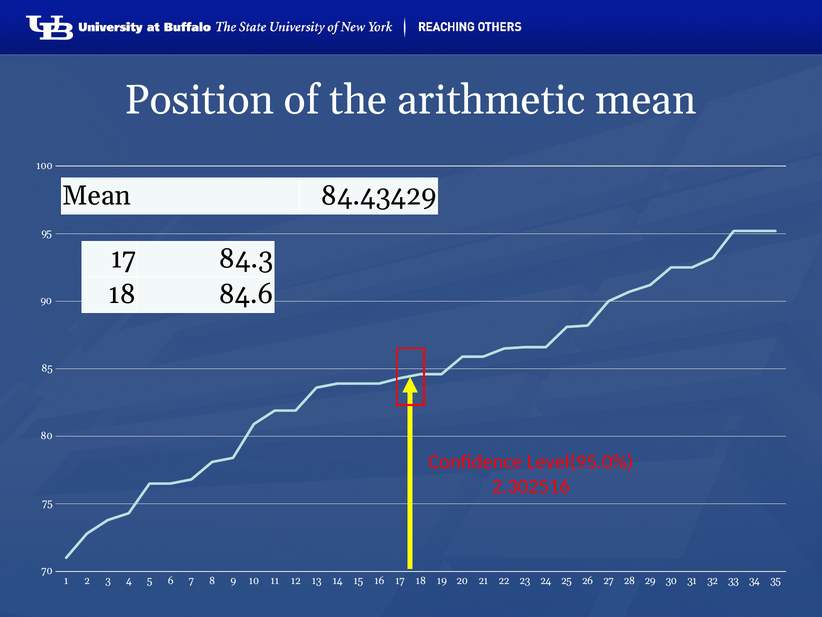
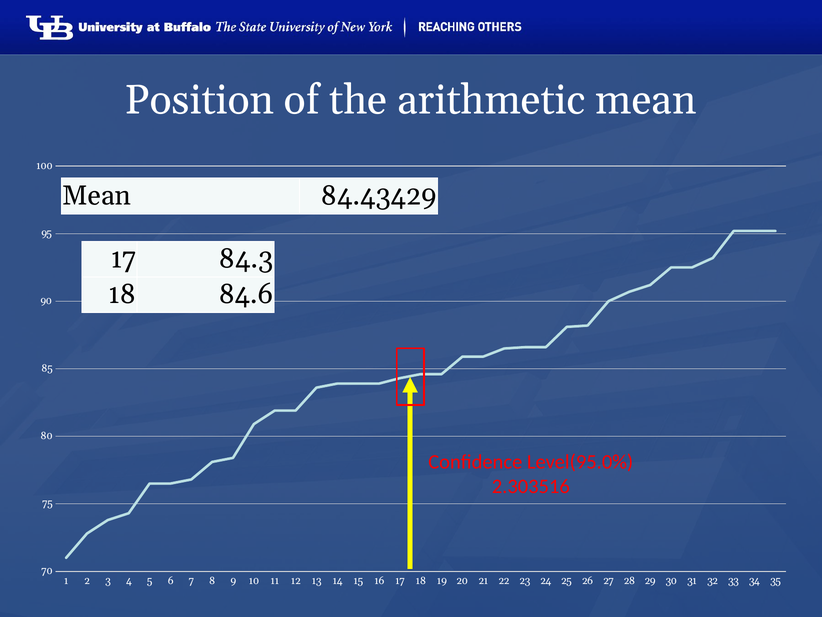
2.302516: 2.302516 -> 2.303516
